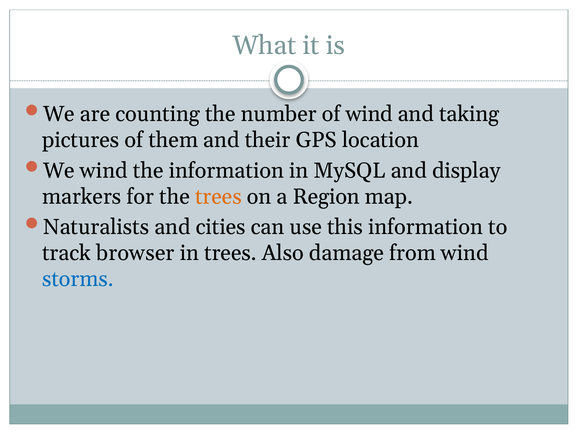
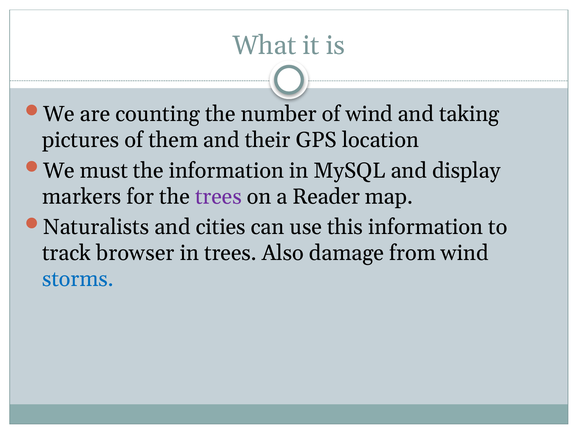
We wind: wind -> must
trees at (218, 196) colour: orange -> purple
Region: Region -> Reader
